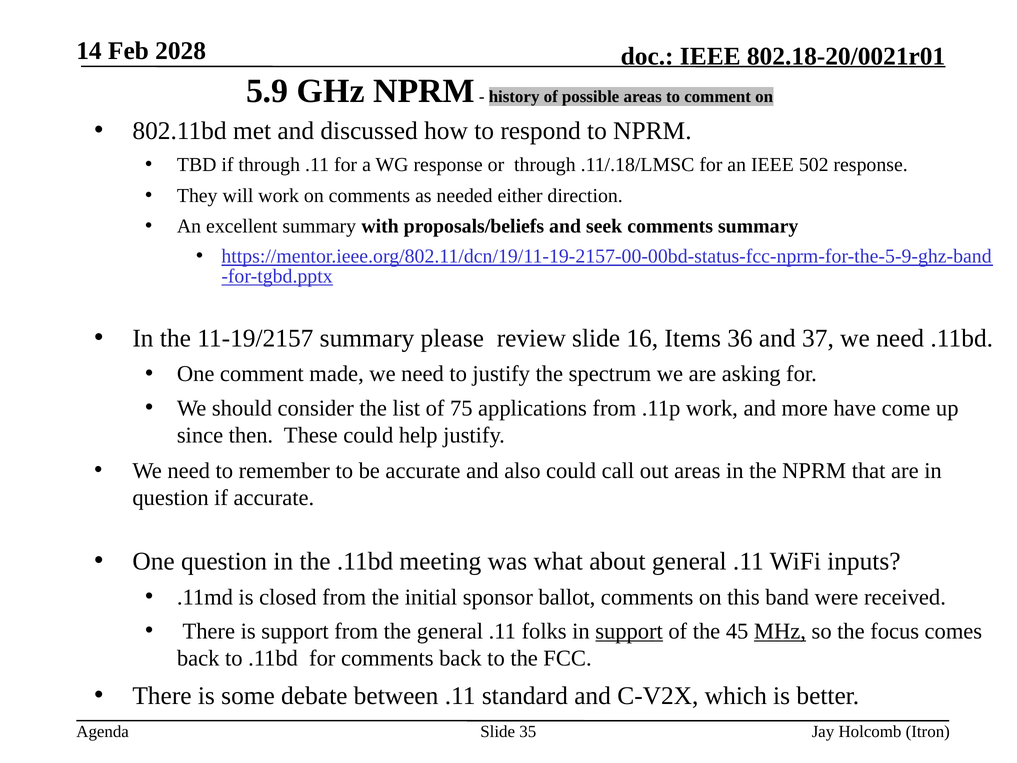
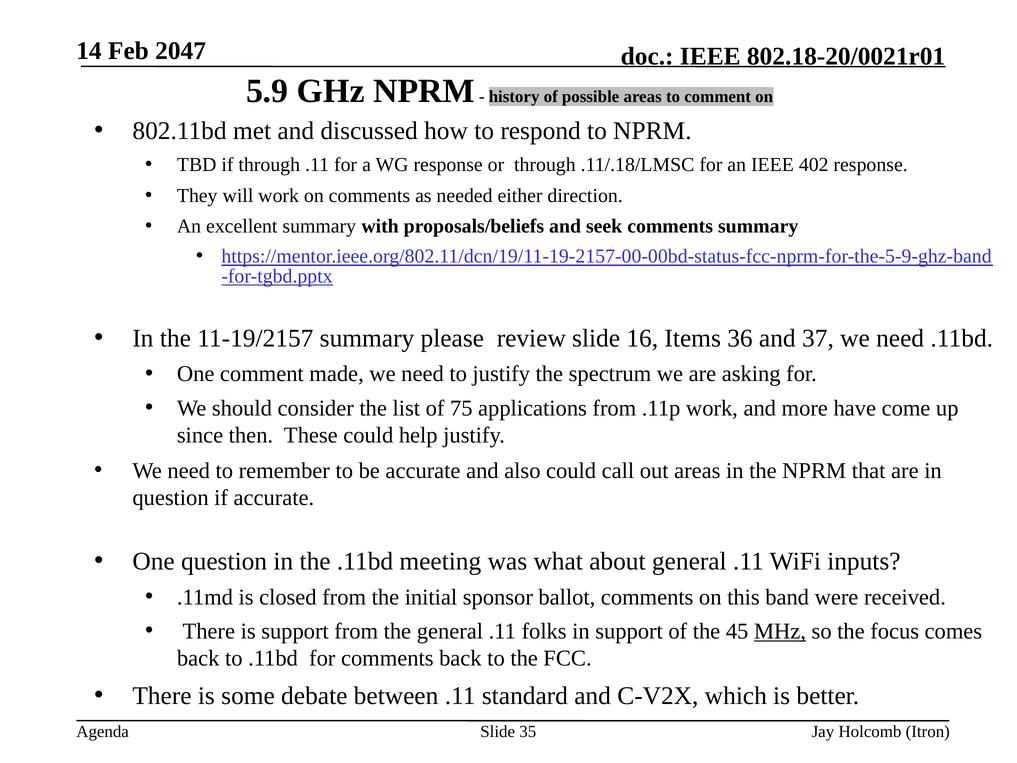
2028: 2028 -> 2047
502: 502 -> 402
support at (629, 631) underline: present -> none
